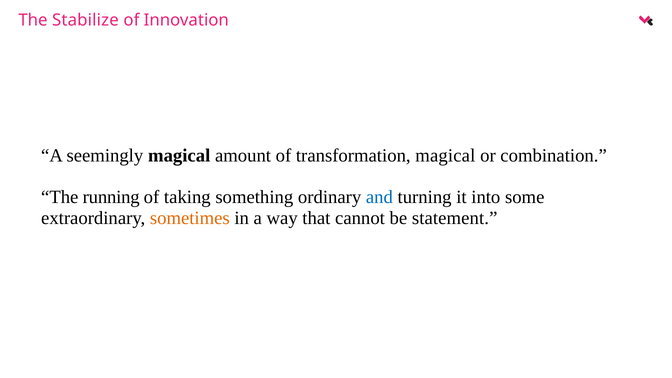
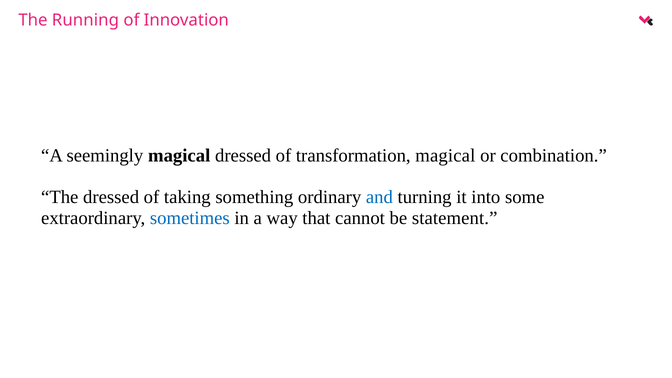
Stabilize: Stabilize -> Running
magical amount: amount -> dressed
The running: running -> dressed
sometimes colour: orange -> blue
